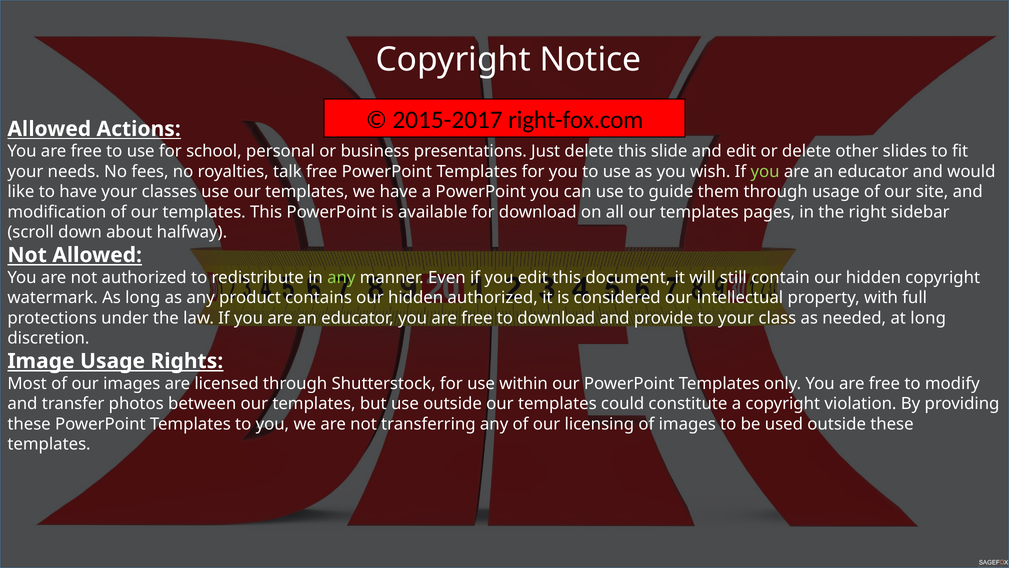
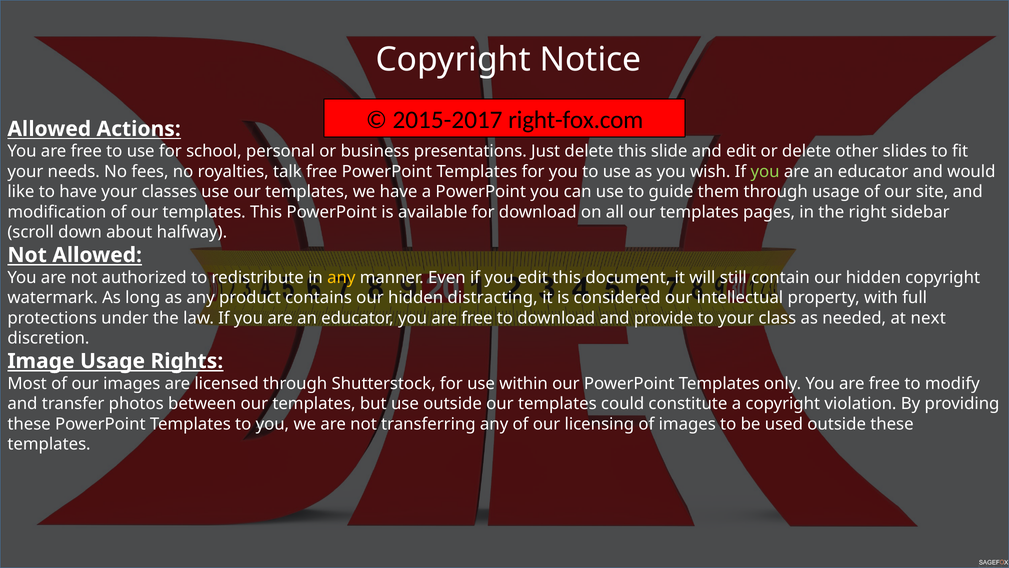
any at (341, 277) colour: light green -> yellow
hidden authorized: authorized -> distracting
at long: long -> next
